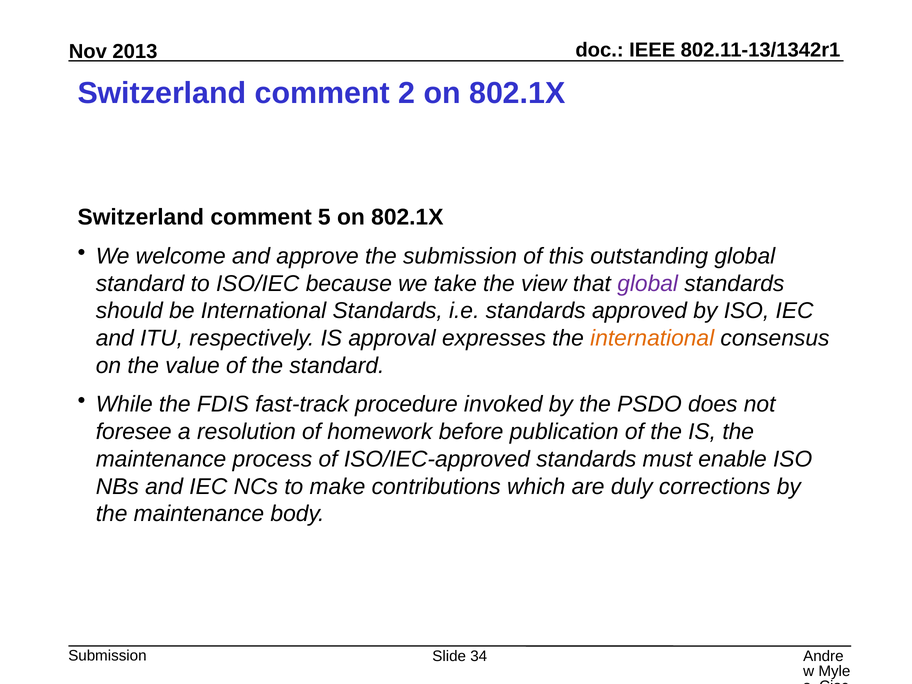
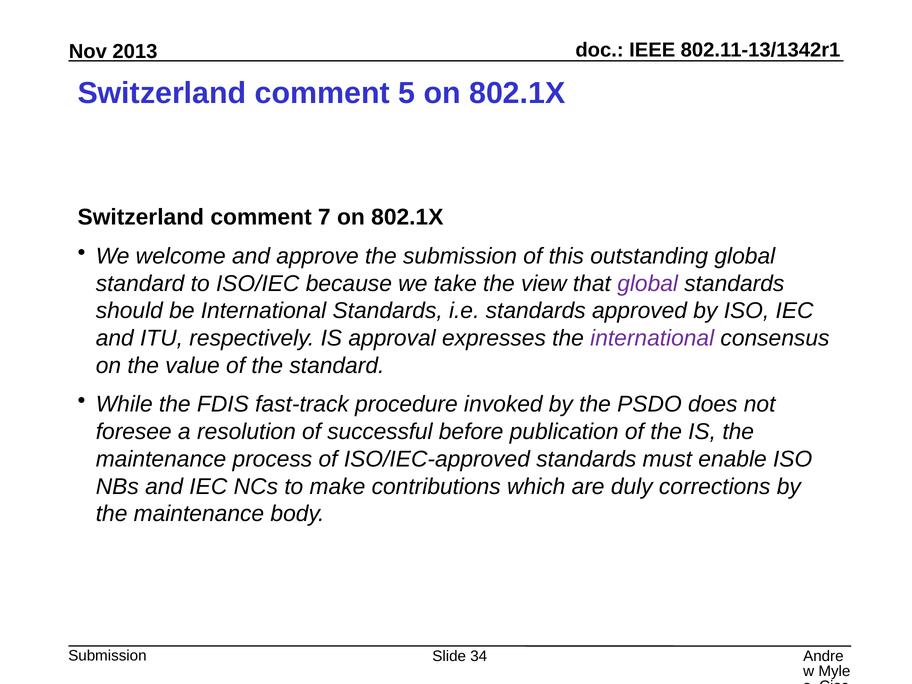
2: 2 -> 5
5: 5 -> 7
international at (652, 338) colour: orange -> purple
homework: homework -> successful
